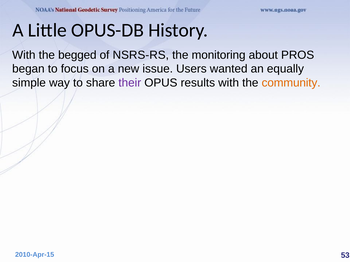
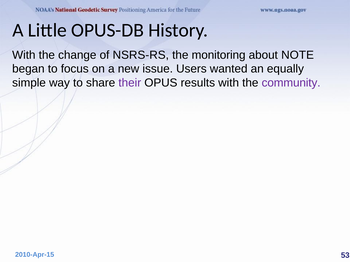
begged: begged -> change
PROS: PROS -> NOTE
community colour: orange -> purple
